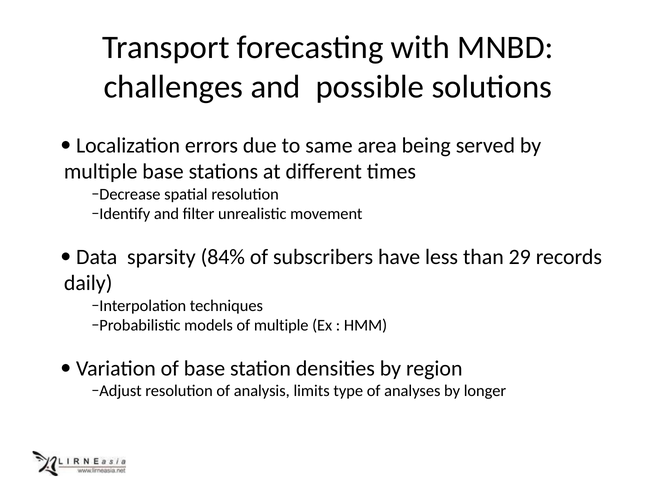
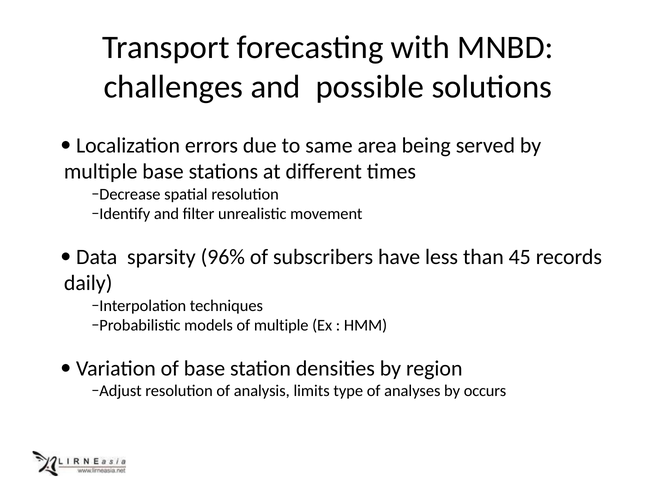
84%: 84% -> 96%
29: 29 -> 45
longer: longer -> occurs
